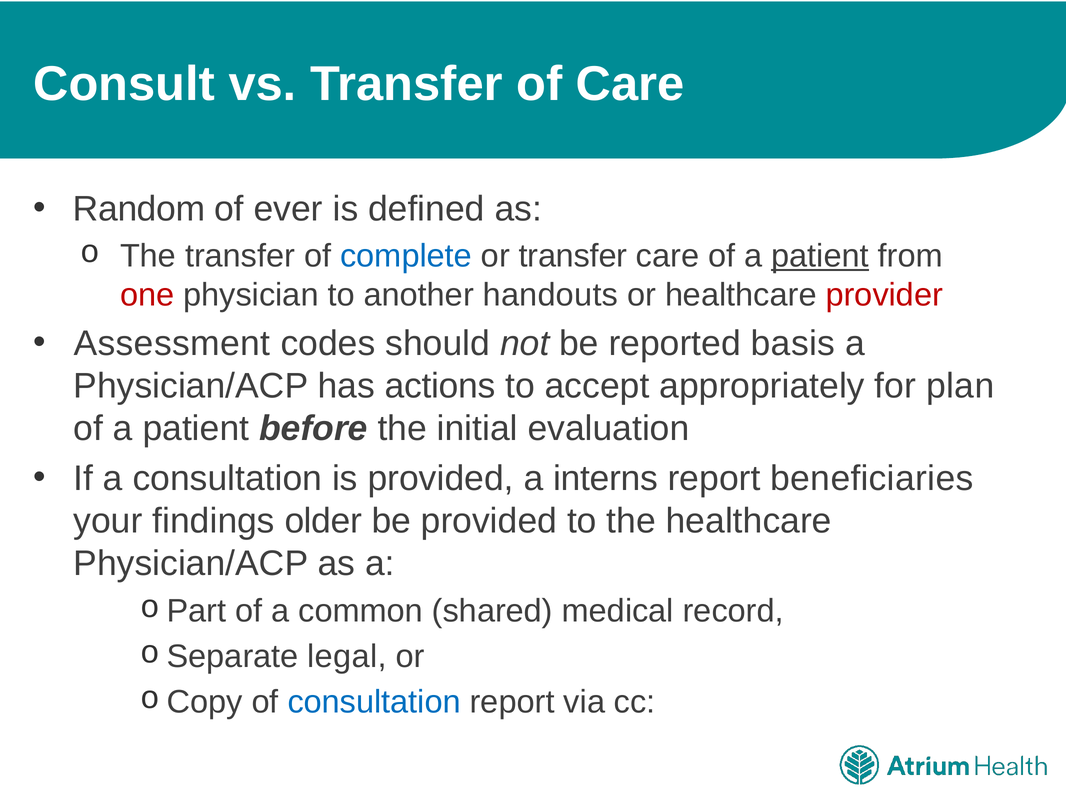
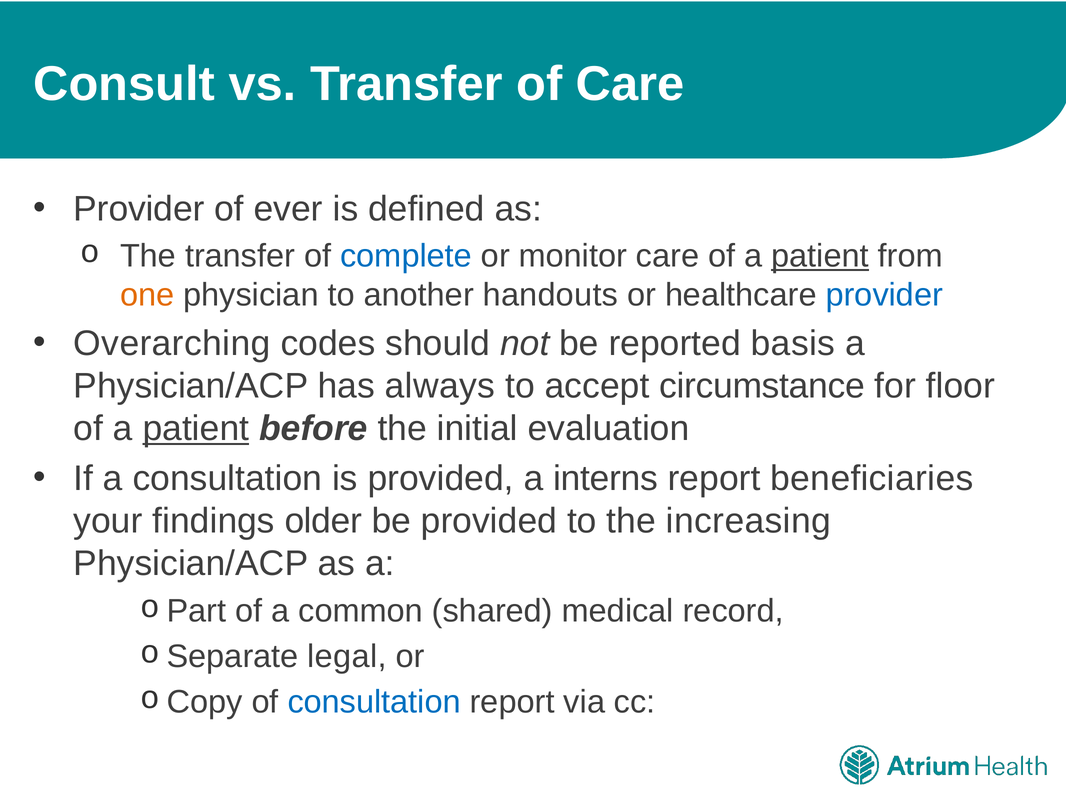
Random at (139, 209): Random -> Provider
or transfer: transfer -> monitor
one colour: red -> orange
provider at (884, 295) colour: red -> blue
Assessment: Assessment -> Overarching
actions: actions -> always
appropriately: appropriately -> circumstance
plan: plan -> floor
patient at (196, 428) underline: none -> present
the healthcare: healthcare -> increasing
